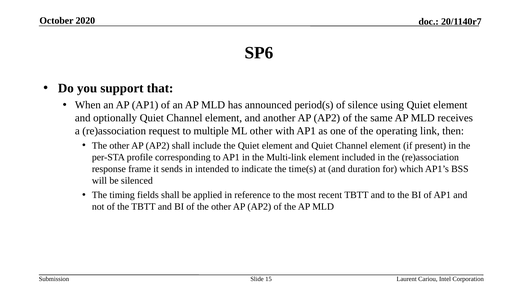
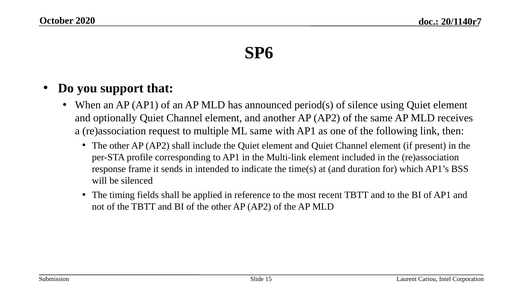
ML other: other -> same
operating: operating -> following
